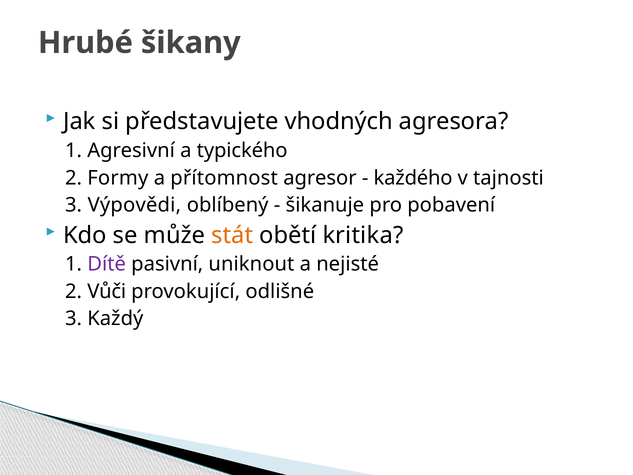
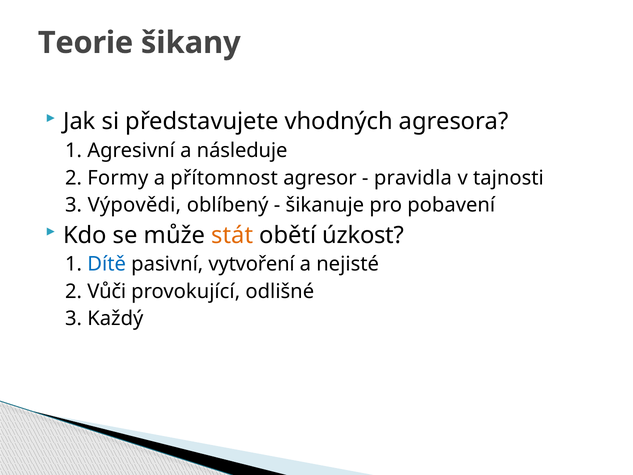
Hrubé: Hrubé -> Teorie
typického: typického -> následuje
každého: každého -> pravidla
kritika: kritika -> úzkost
Dítě colour: purple -> blue
uniknout: uniknout -> vytvoření
